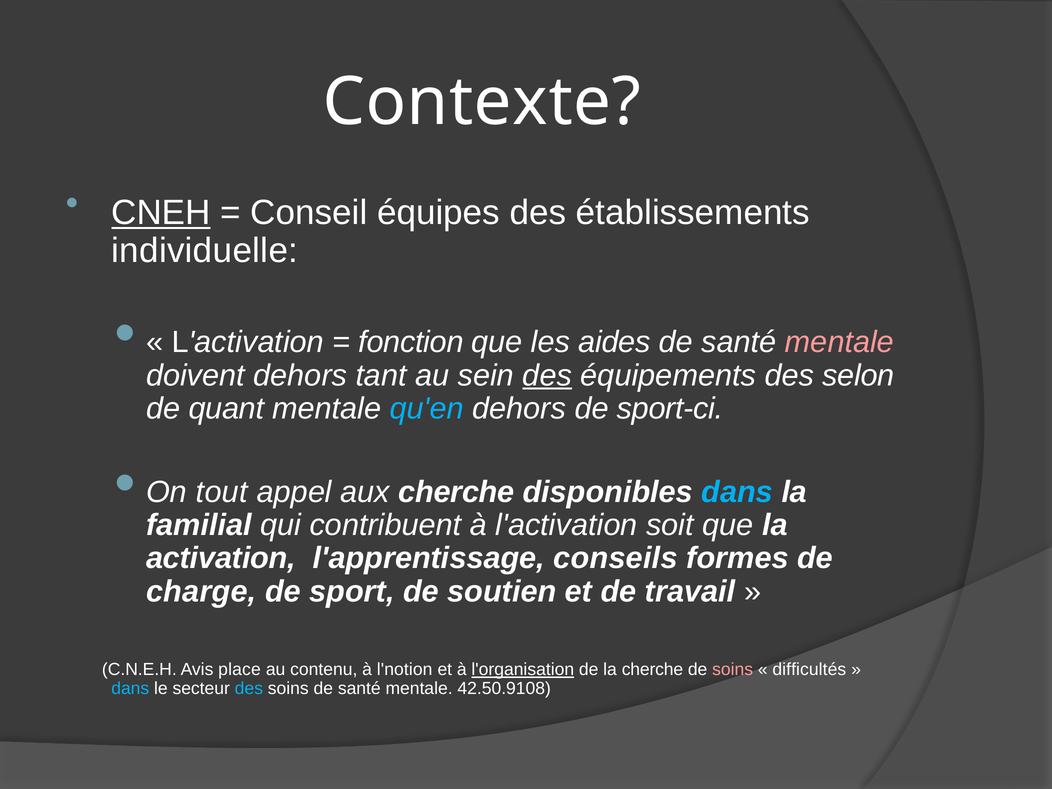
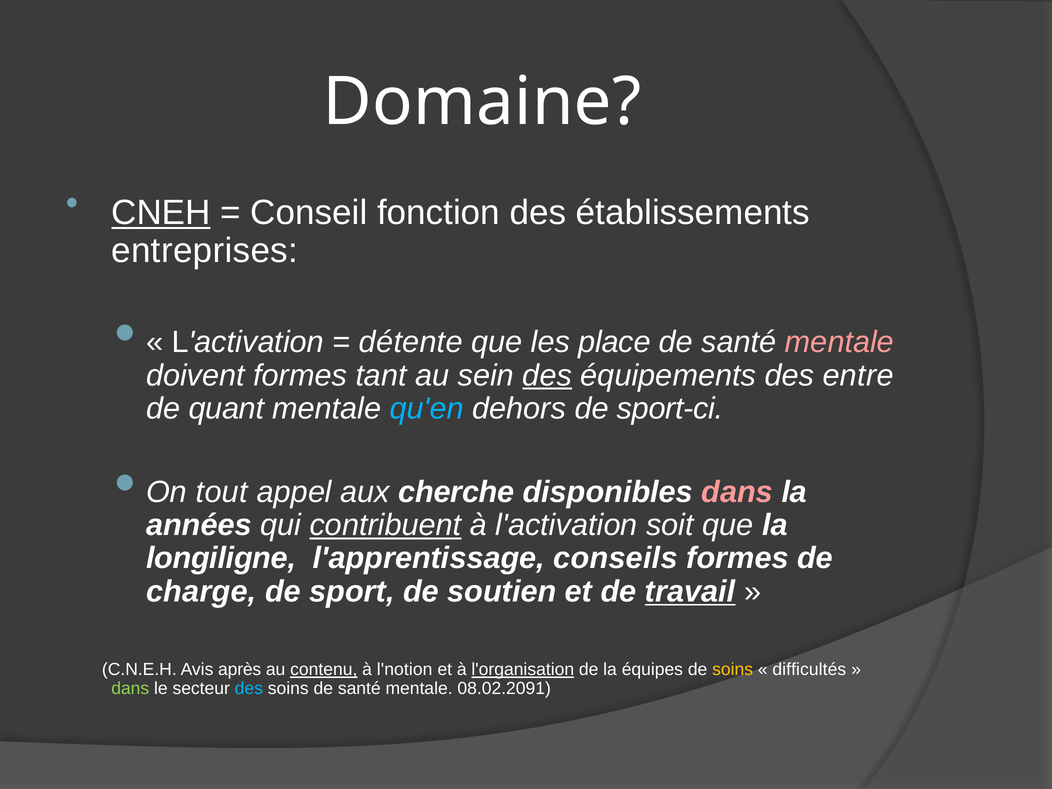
Contexte: Contexte -> Domaine
équipes: équipes -> fonction
individuelle: individuelle -> entreprises
fonction: fonction -> détente
aides: aides -> place
doivent dehors: dehors -> formes
selon: selon -> entre
dans at (737, 492) colour: light blue -> pink
familial: familial -> années
contribuent underline: none -> present
activation: activation -> longiligne
travail underline: none -> present
place: place -> après
contenu underline: none -> present
la cherche: cherche -> équipes
soins at (733, 670) colour: pink -> yellow
dans at (130, 689) colour: light blue -> light green
42.50.9108: 42.50.9108 -> 08.02.2091
